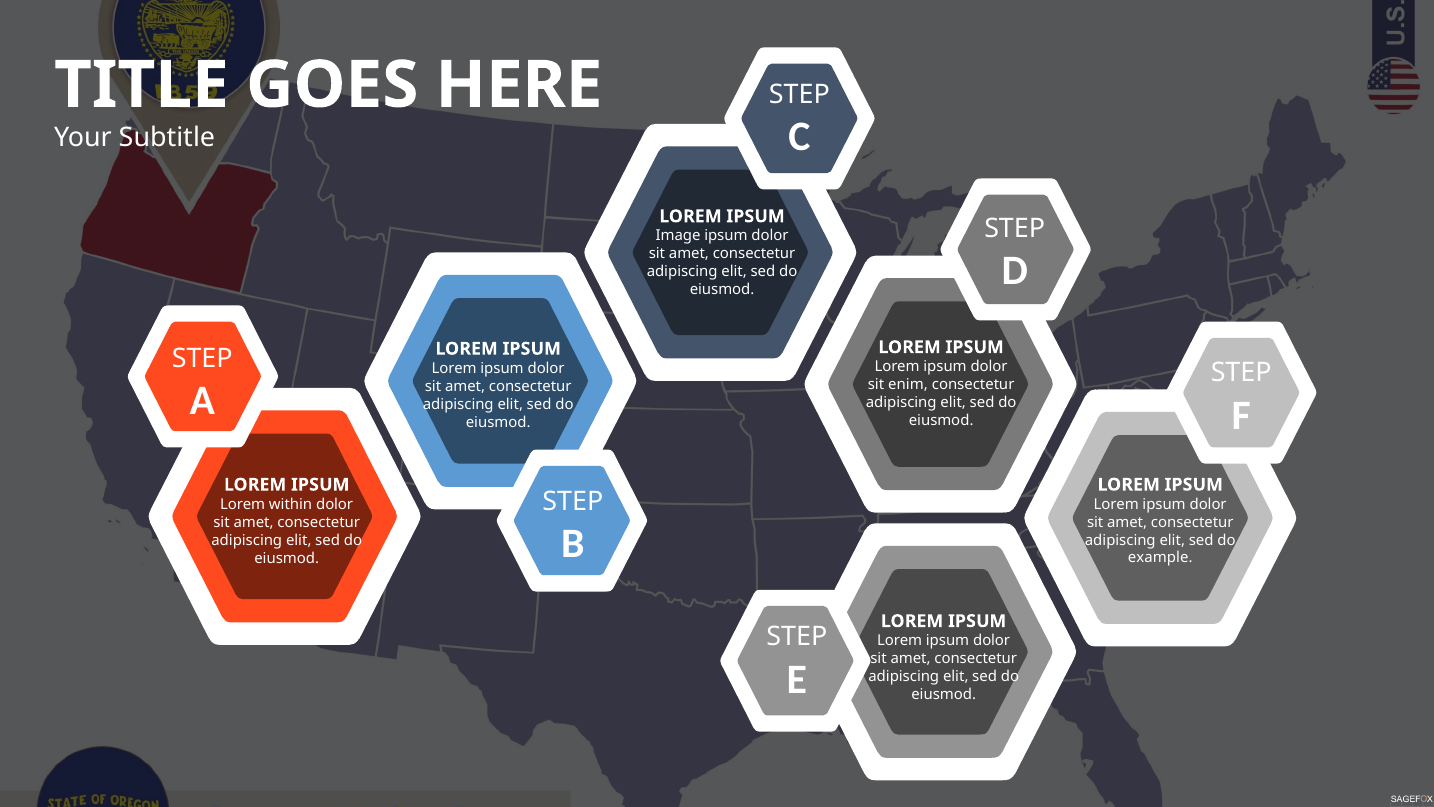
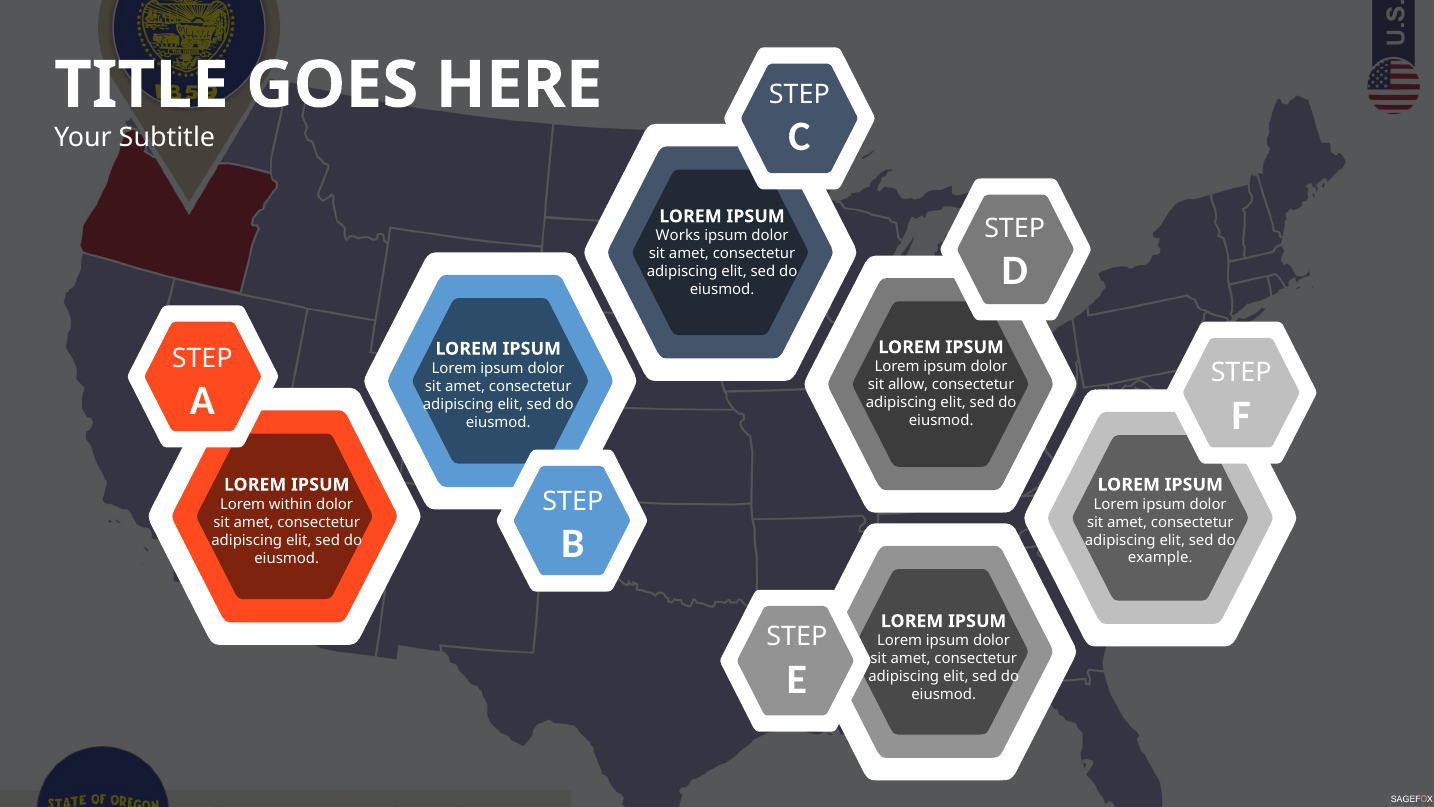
Image: Image -> Works
enim: enim -> allow
